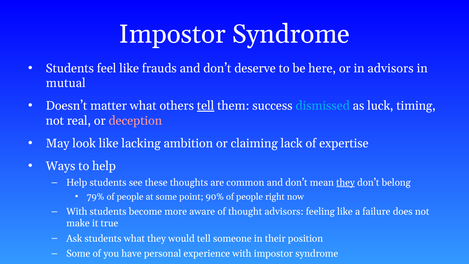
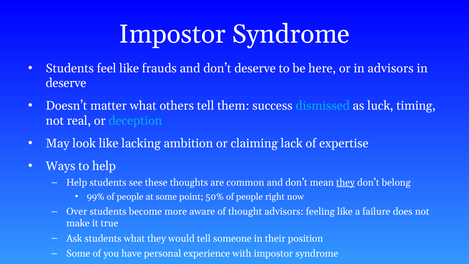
mutual at (66, 83): mutual -> deserve
tell at (206, 106) underline: present -> none
deception colour: pink -> light blue
79%: 79% -> 99%
90%: 90% -> 50%
With at (77, 211): With -> Over
